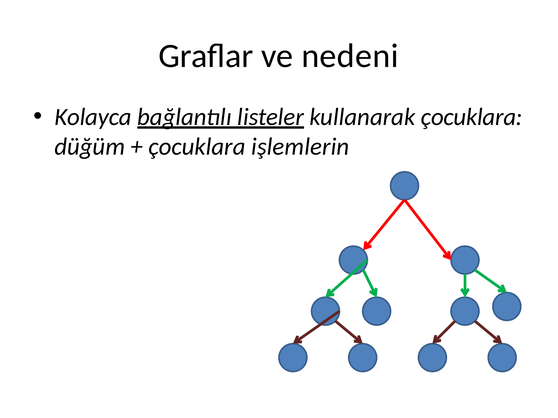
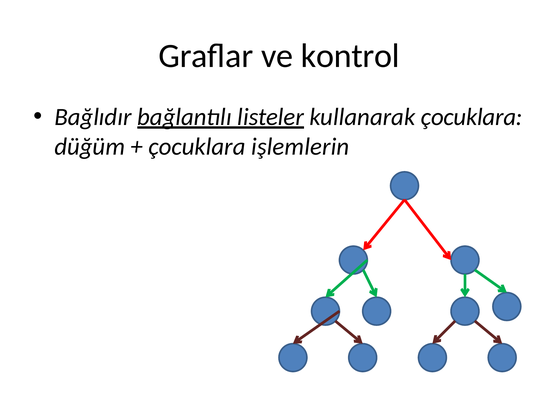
nedeni: nedeni -> kontrol
Kolayca: Kolayca -> Bağlıdır
